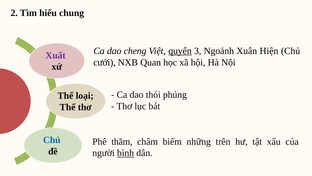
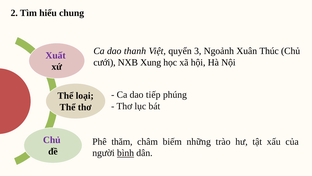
cheng: cheng -> thanh
quyển underline: present -> none
Hiện: Hiện -> Thúc
Quan: Quan -> Xung
thói: thói -> tiếp
Chủ at (52, 140) colour: blue -> purple
trên: trên -> trào
